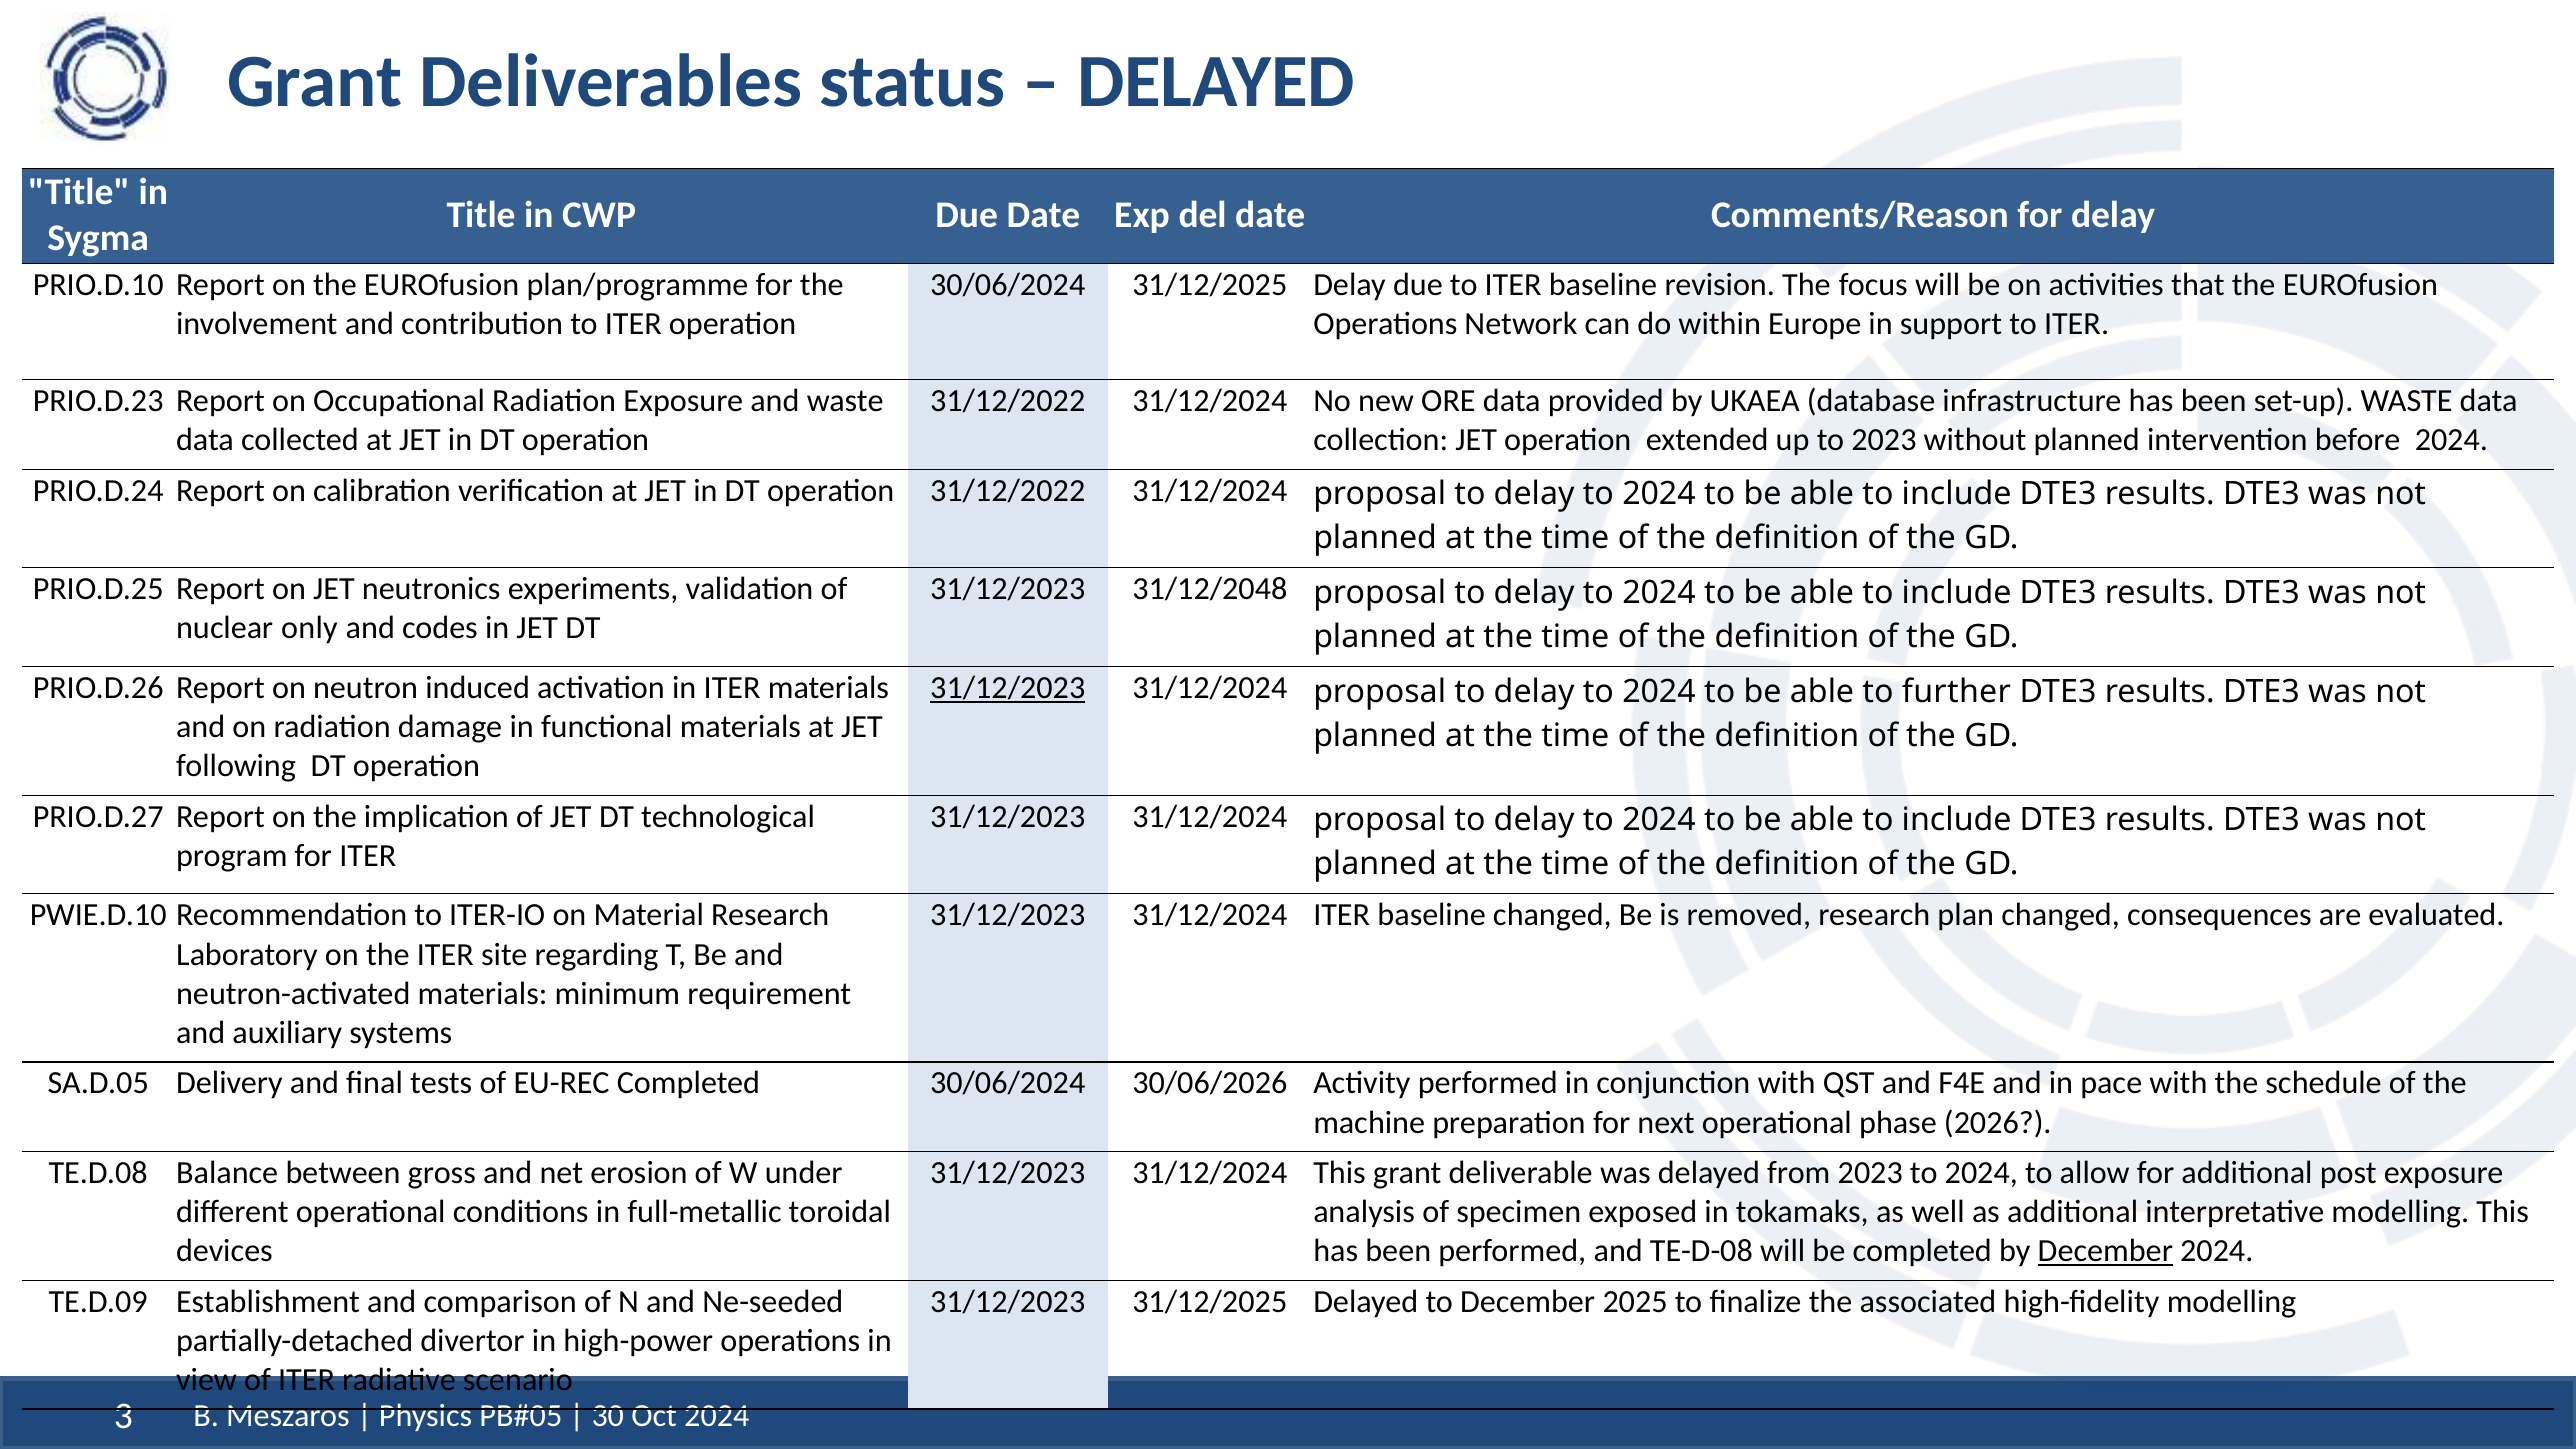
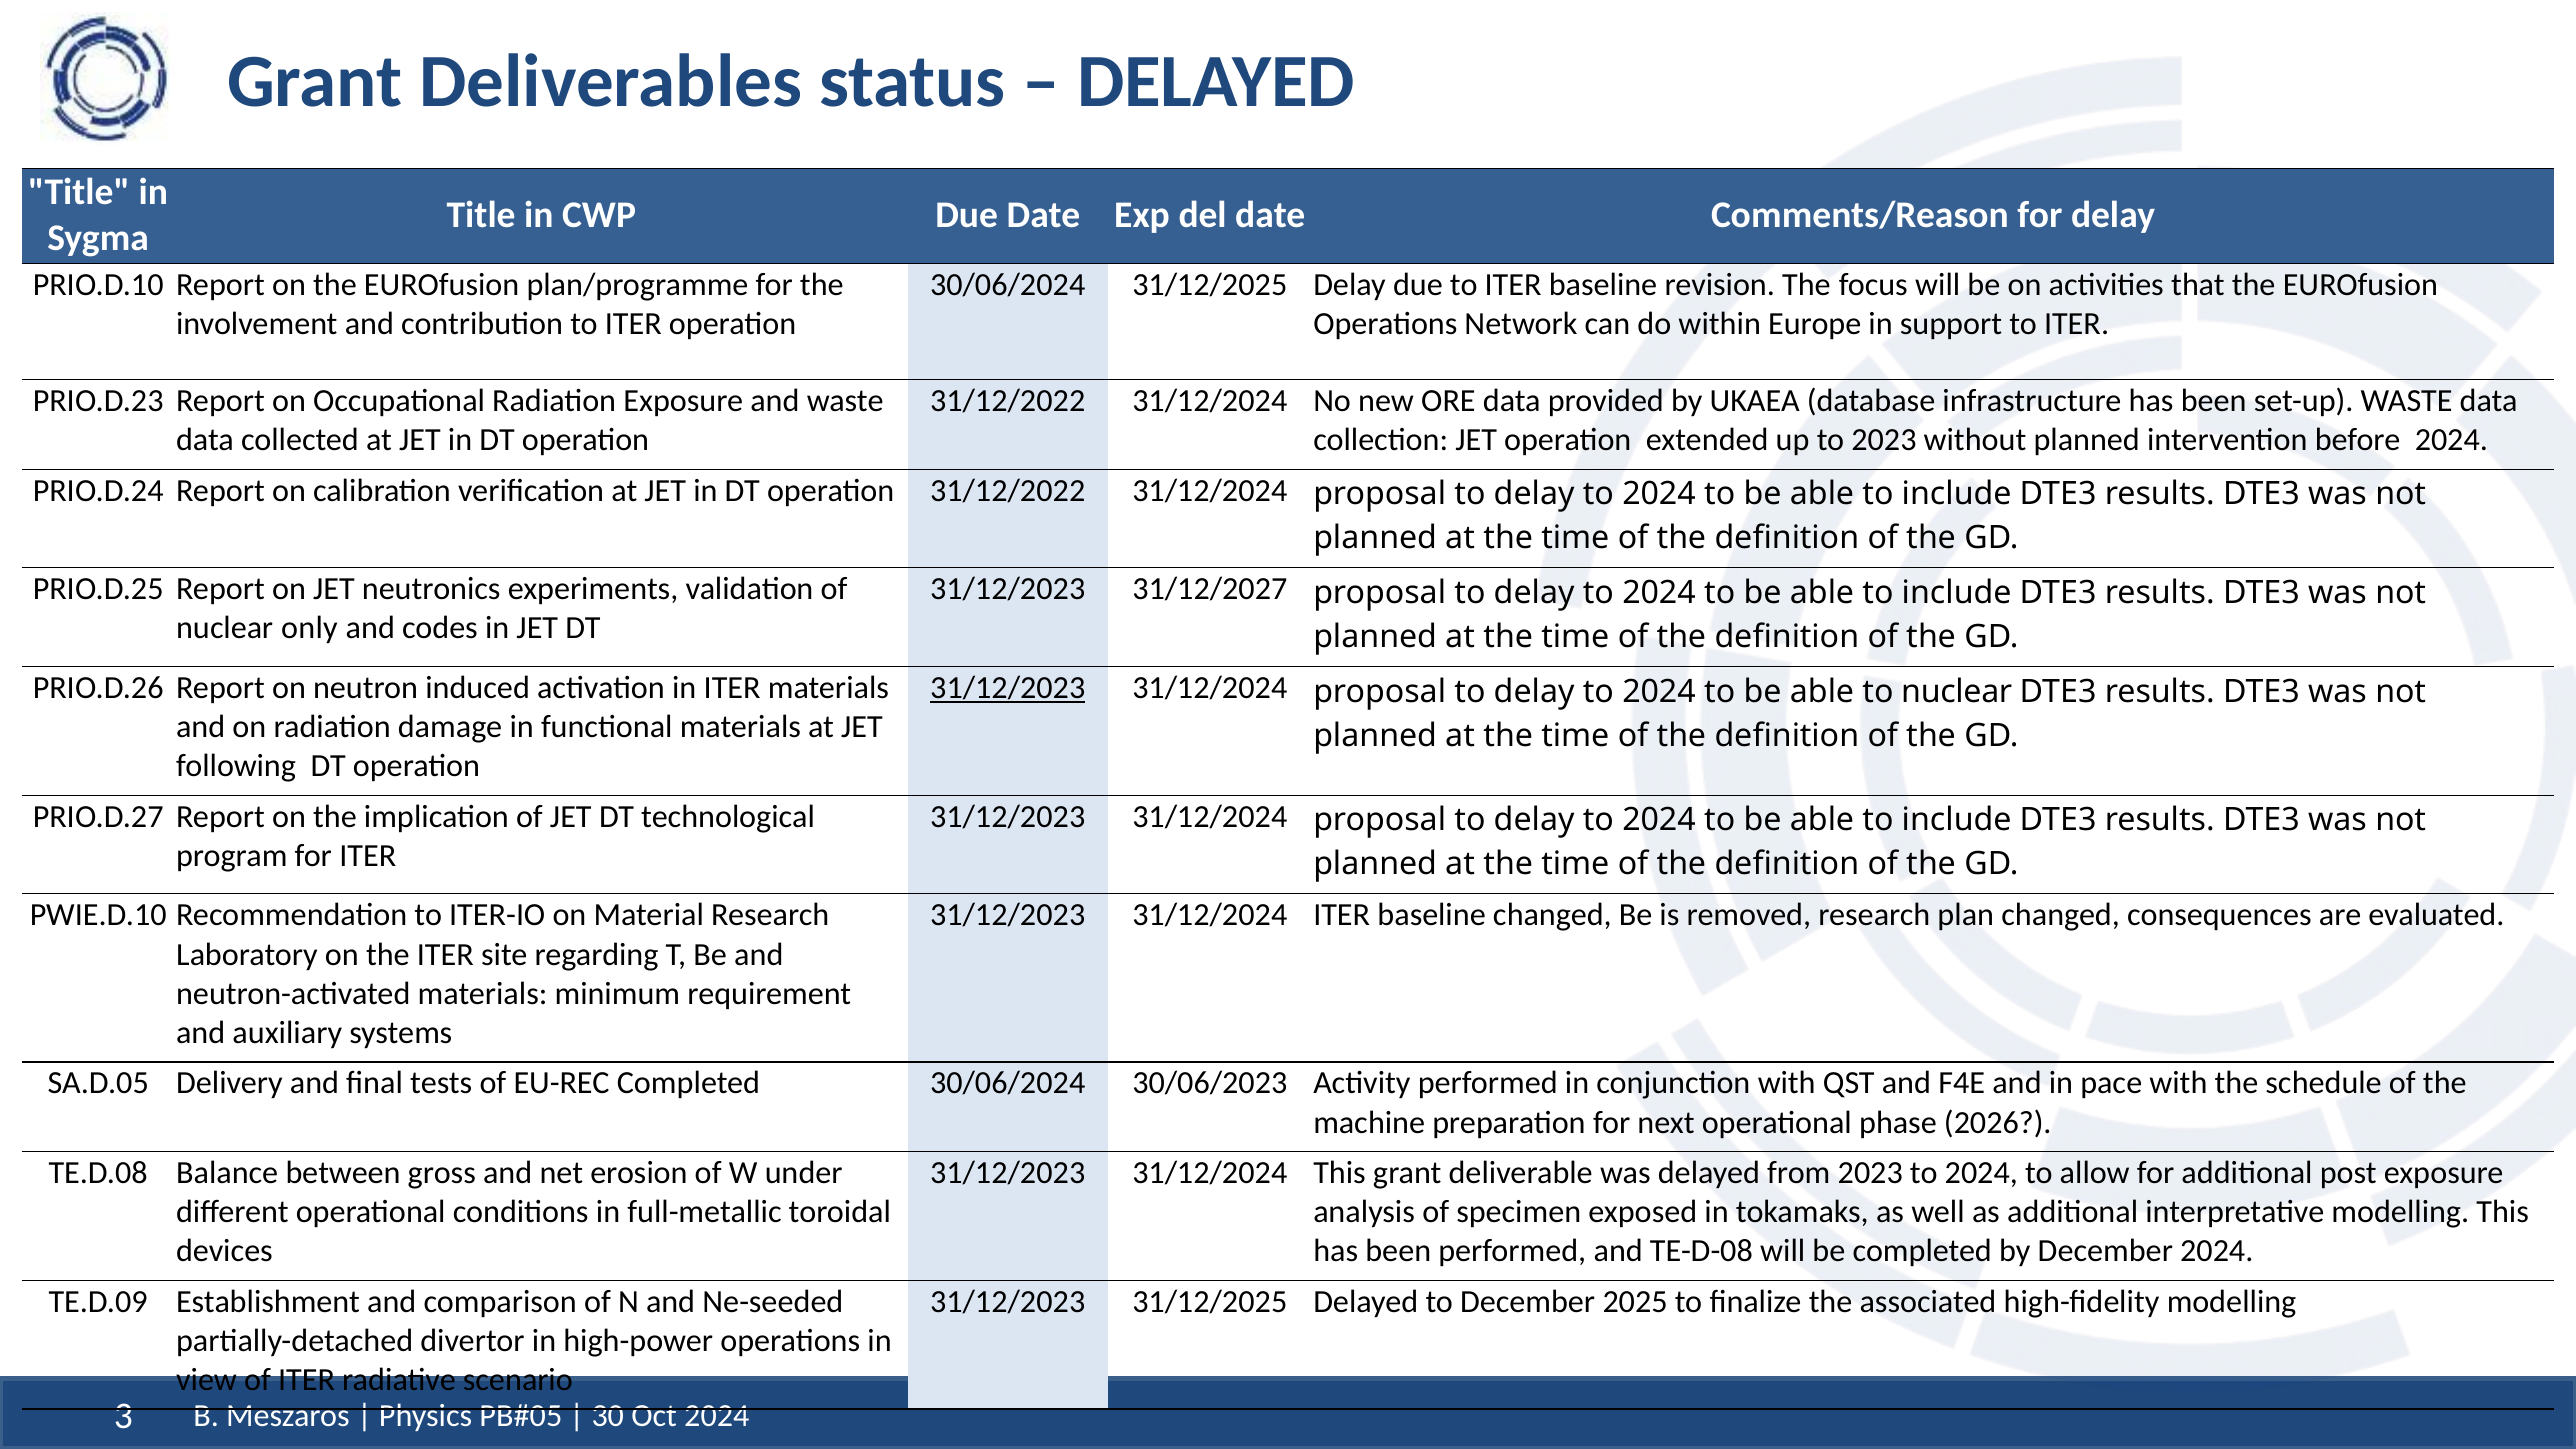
31/12/2048: 31/12/2048 -> 31/12/2027
to further: further -> nuclear
30/06/2026: 30/06/2026 -> 30/06/2023
December at (2105, 1251) underline: present -> none
